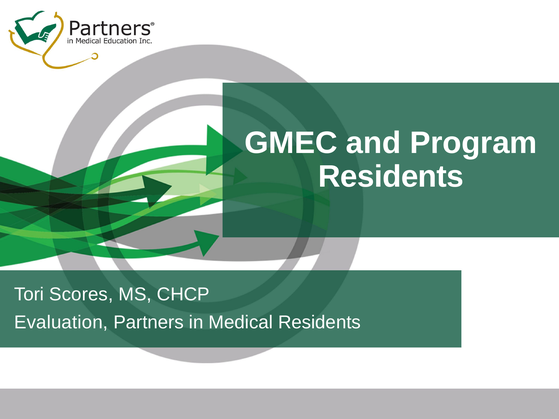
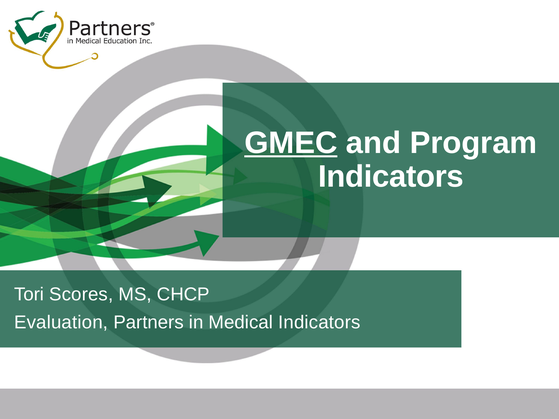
GMEC underline: none -> present
Residents at (391, 177): Residents -> Indicators
Medical Residents: Residents -> Indicators
